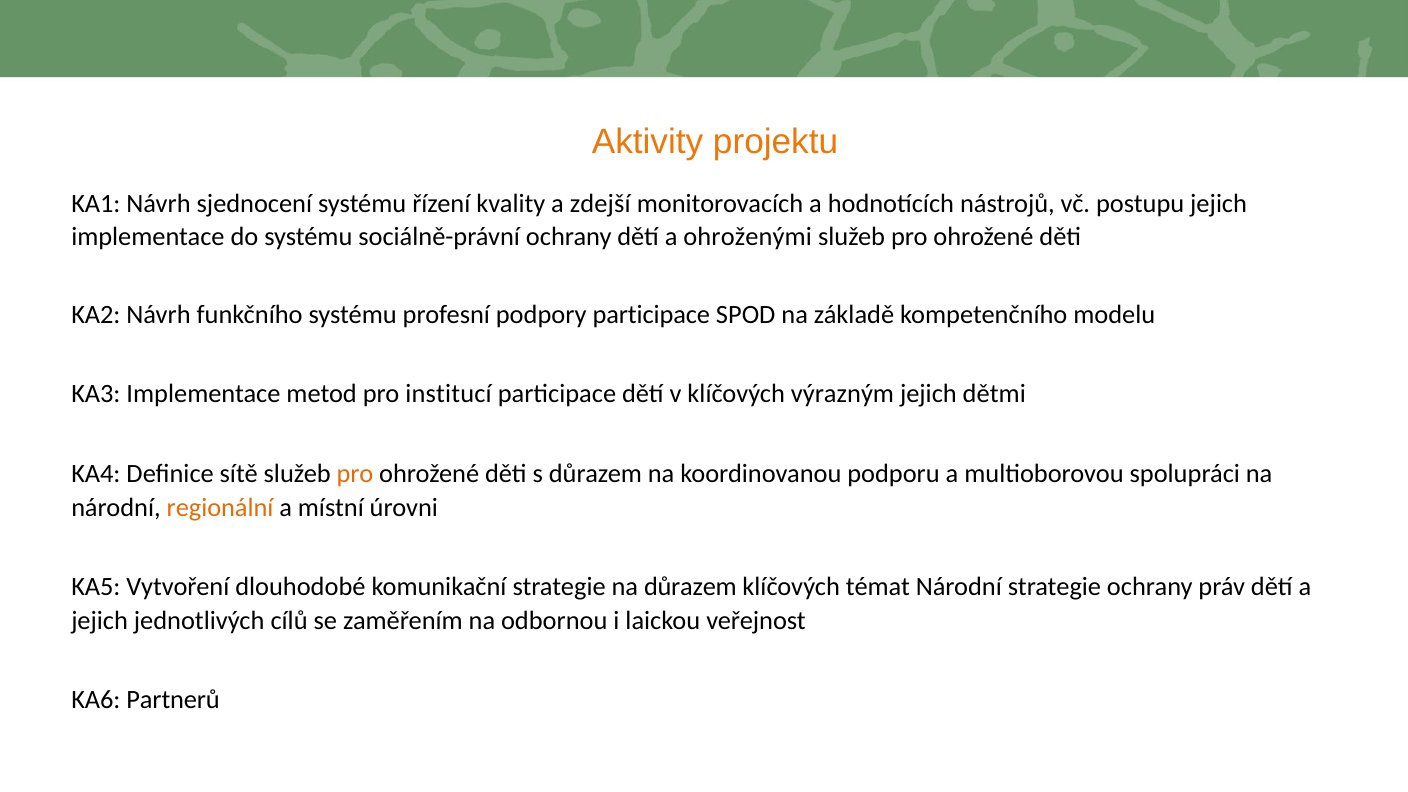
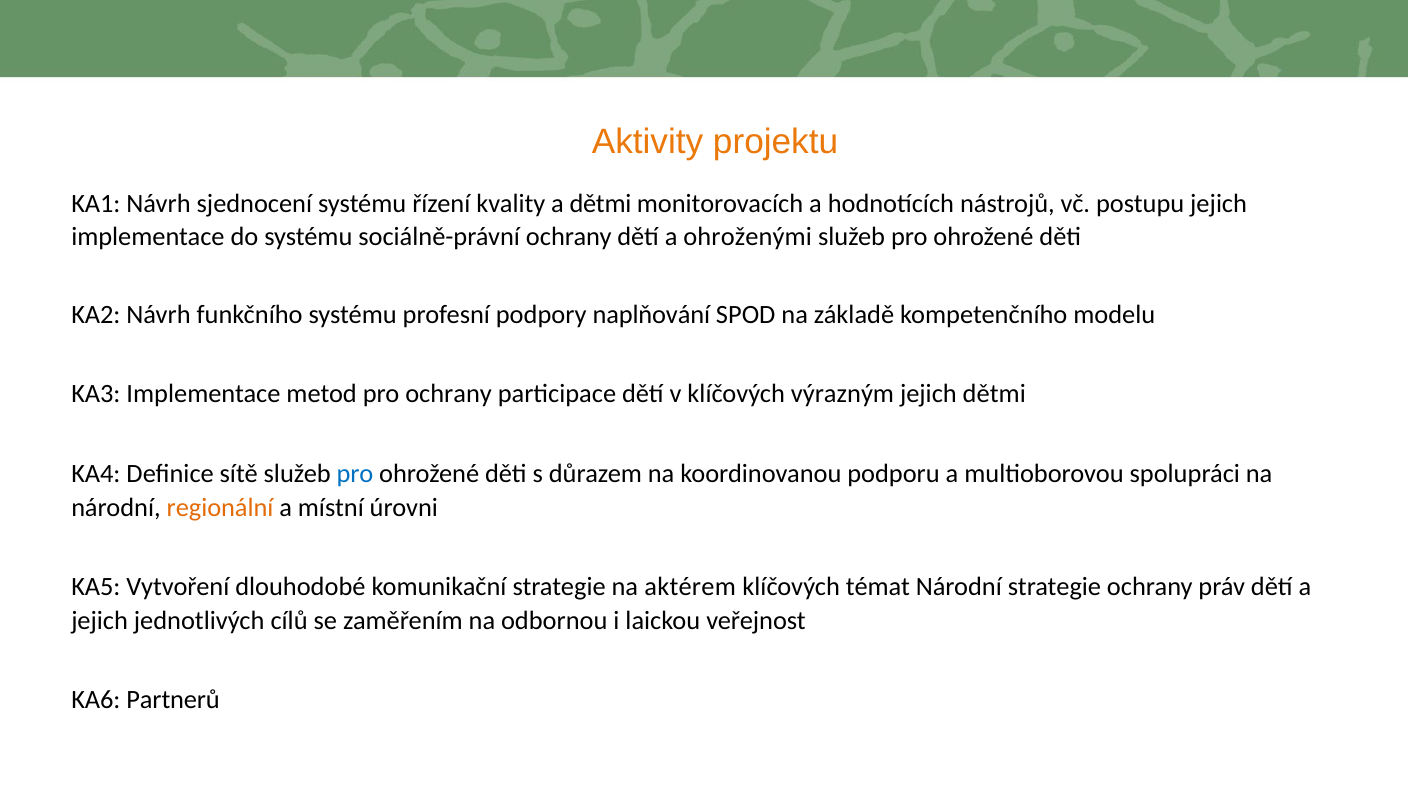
a zdejší: zdejší -> dětmi
podpory participace: participace -> naplňování
pro institucí: institucí -> ochrany
pro at (355, 474) colour: orange -> blue
na důrazem: důrazem -> aktérem
